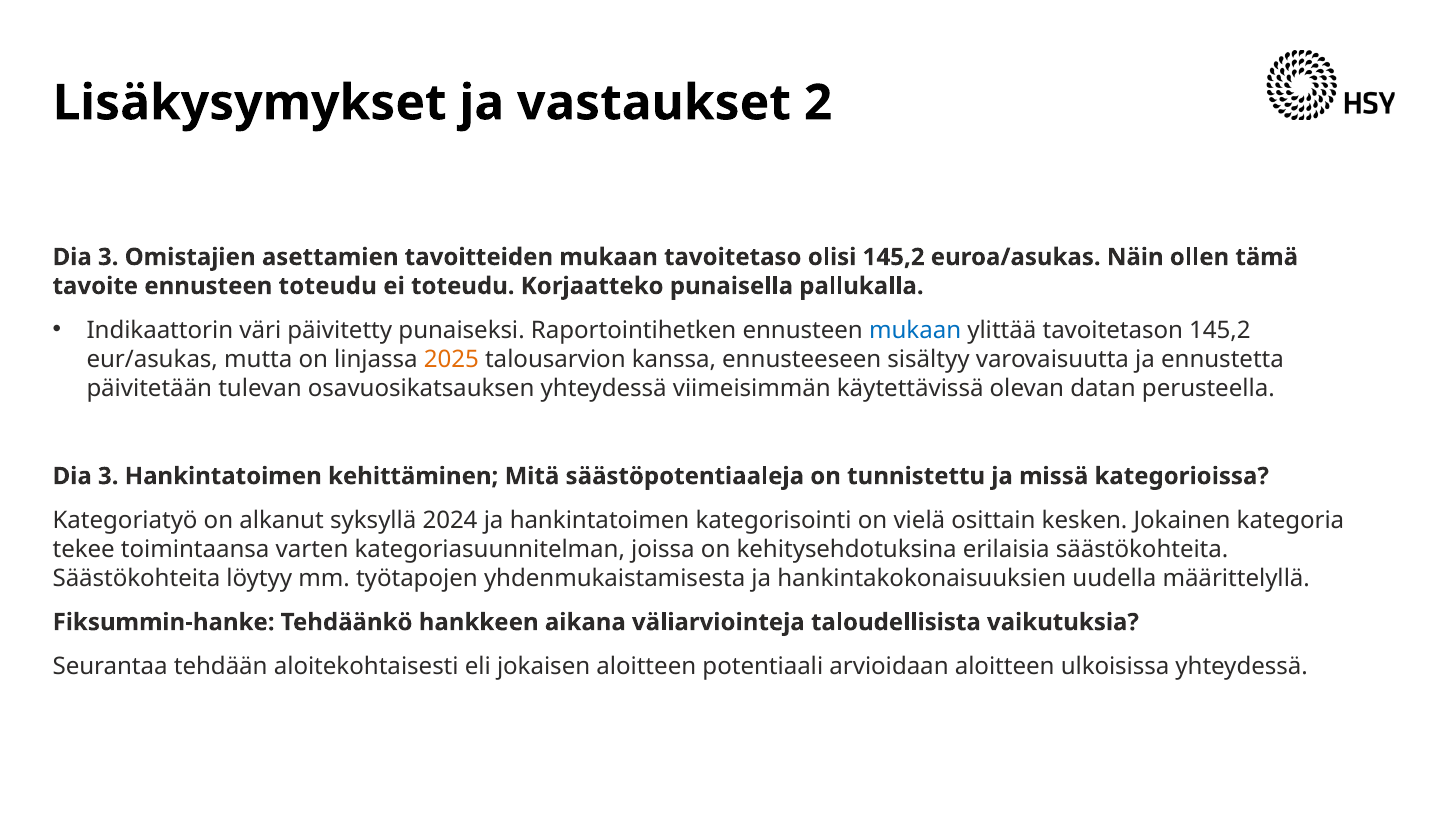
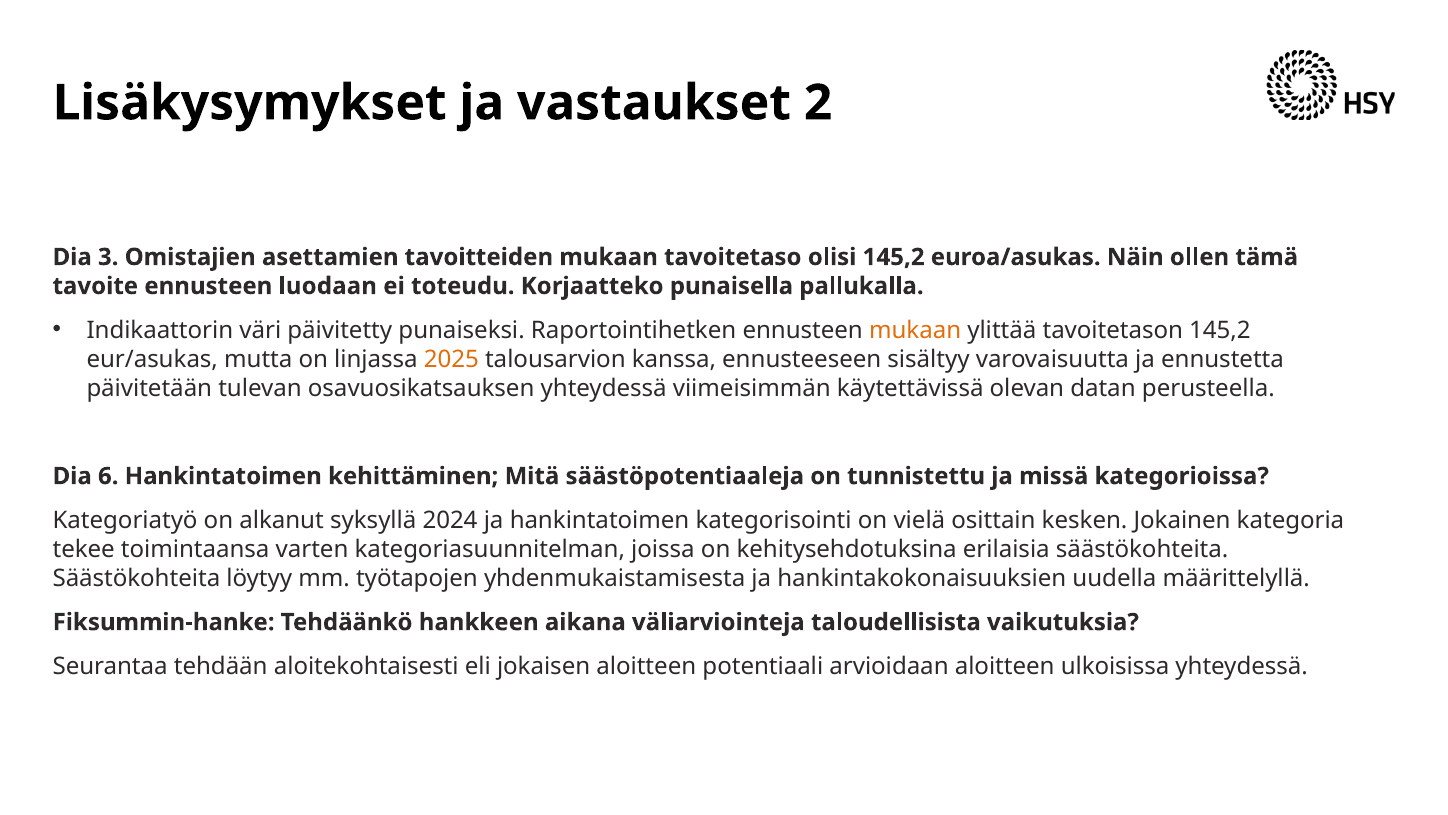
ennusteen toteudu: toteudu -> luodaan
mukaan at (915, 330) colour: blue -> orange
3 at (108, 476): 3 -> 6
